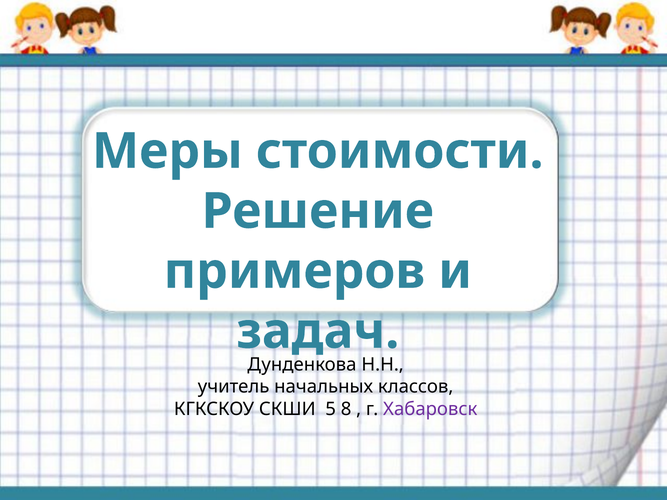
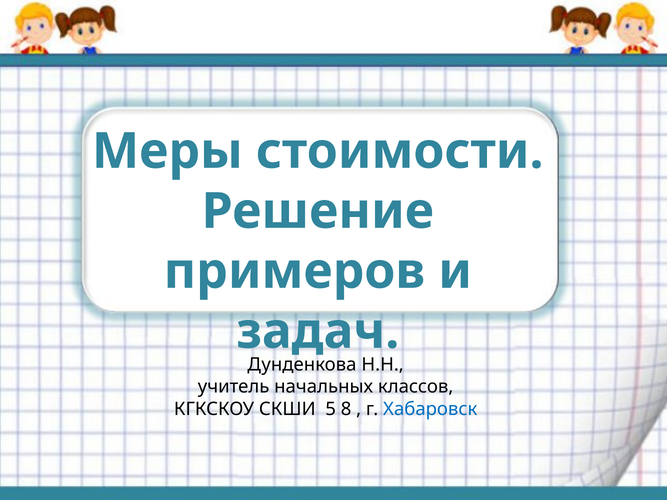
Хабаровск colour: purple -> blue
